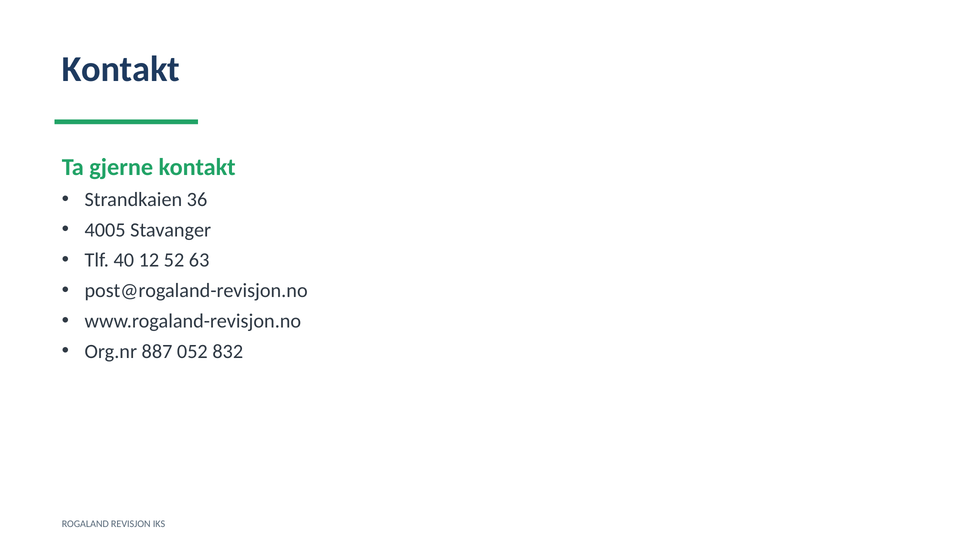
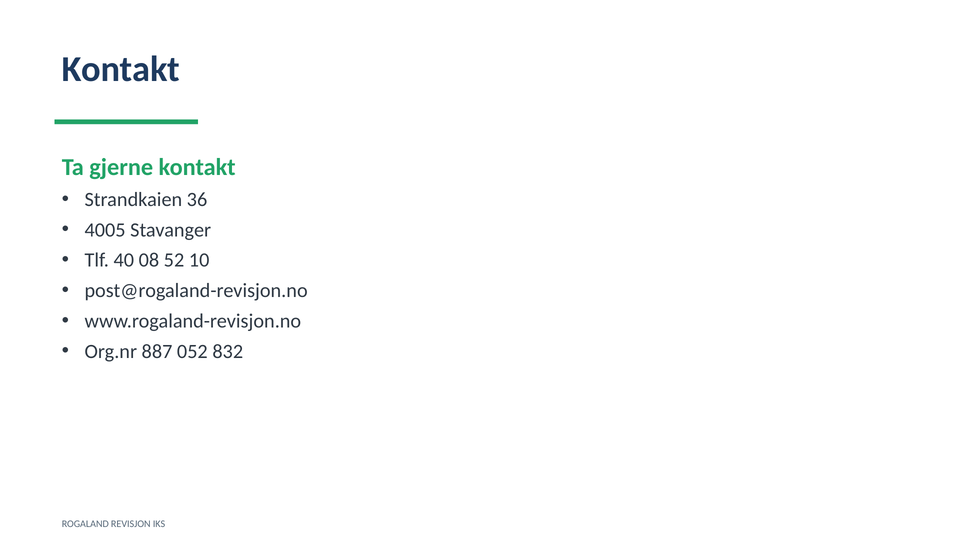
12: 12 -> 08
63: 63 -> 10
